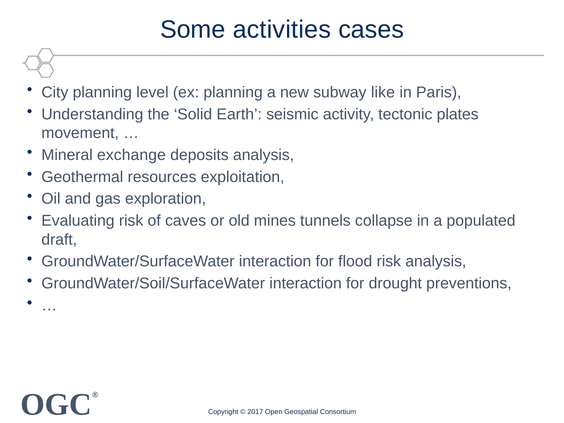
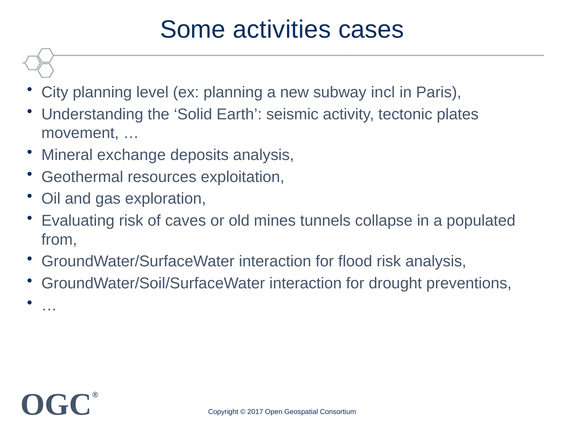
like: like -> incl
draft: draft -> from
